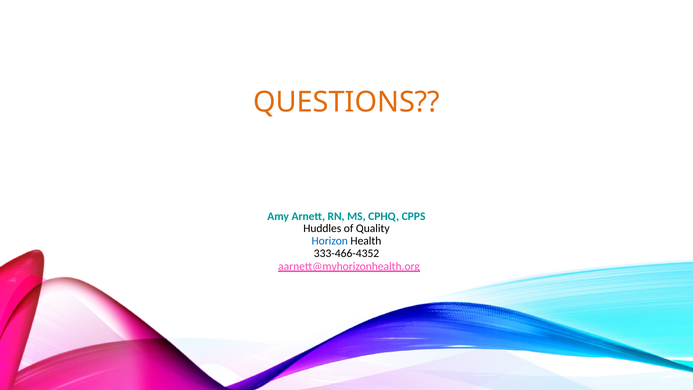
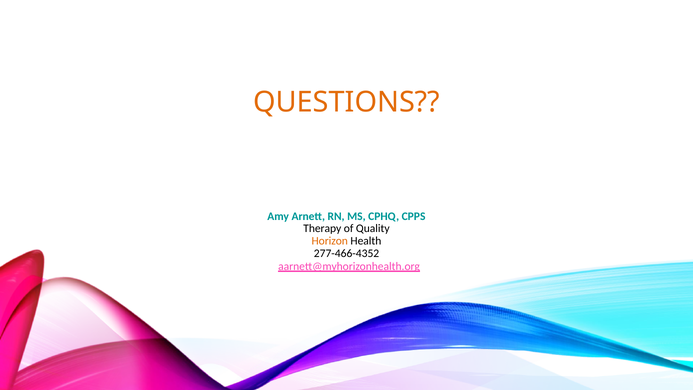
Huddles: Huddles -> Therapy
Horizon colour: blue -> orange
333-466-4352: 333-466-4352 -> 277-466-4352
